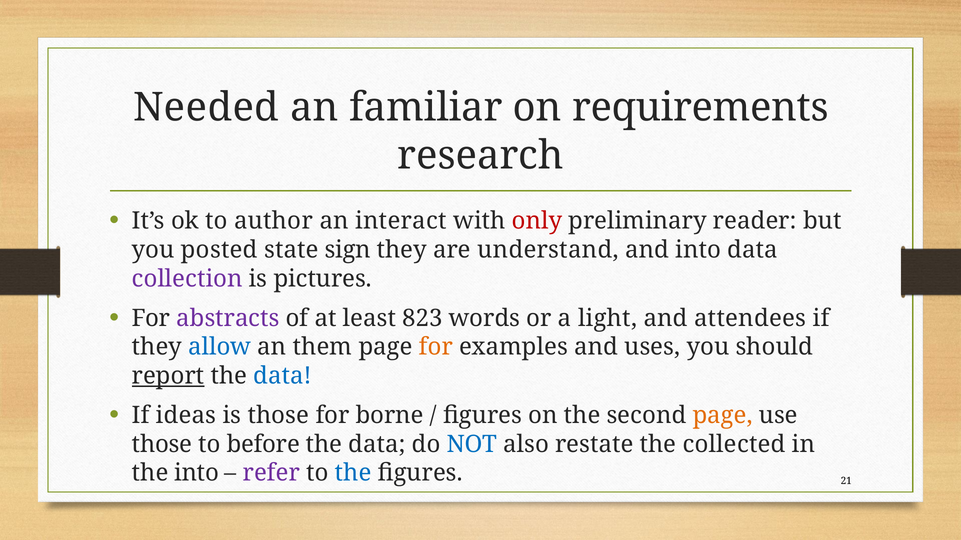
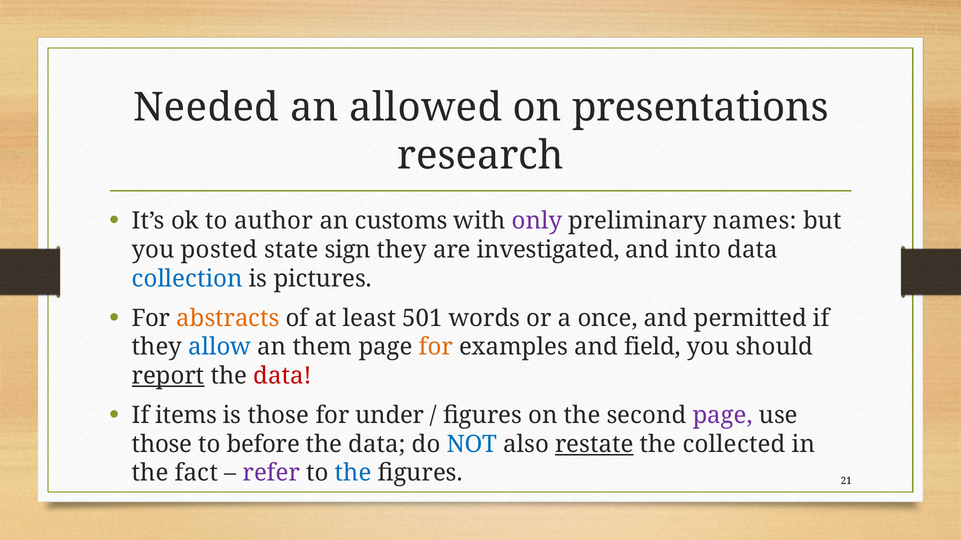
familiar: familiar -> allowed
requirements: requirements -> presentations
interact: interact -> customs
only colour: red -> purple
reader: reader -> names
understand: understand -> investigated
collection colour: purple -> blue
abstracts colour: purple -> orange
823: 823 -> 501
light: light -> once
attendees: attendees -> permitted
uses: uses -> field
data at (282, 376) colour: blue -> red
ideas: ideas -> items
borne: borne -> under
page at (723, 416) colour: orange -> purple
restate underline: none -> present
the into: into -> fact
